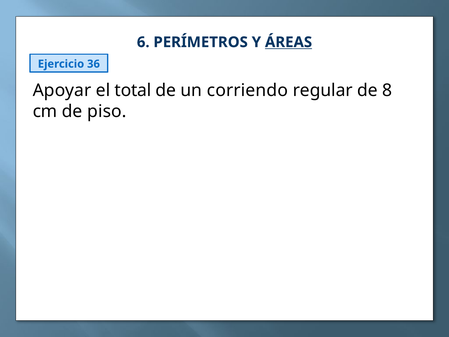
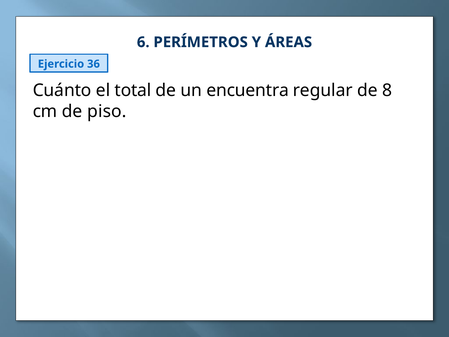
ÁREAS underline: present -> none
Apoyar: Apoyar -> Cuánto
corriendo: corriendo -> encuentra
